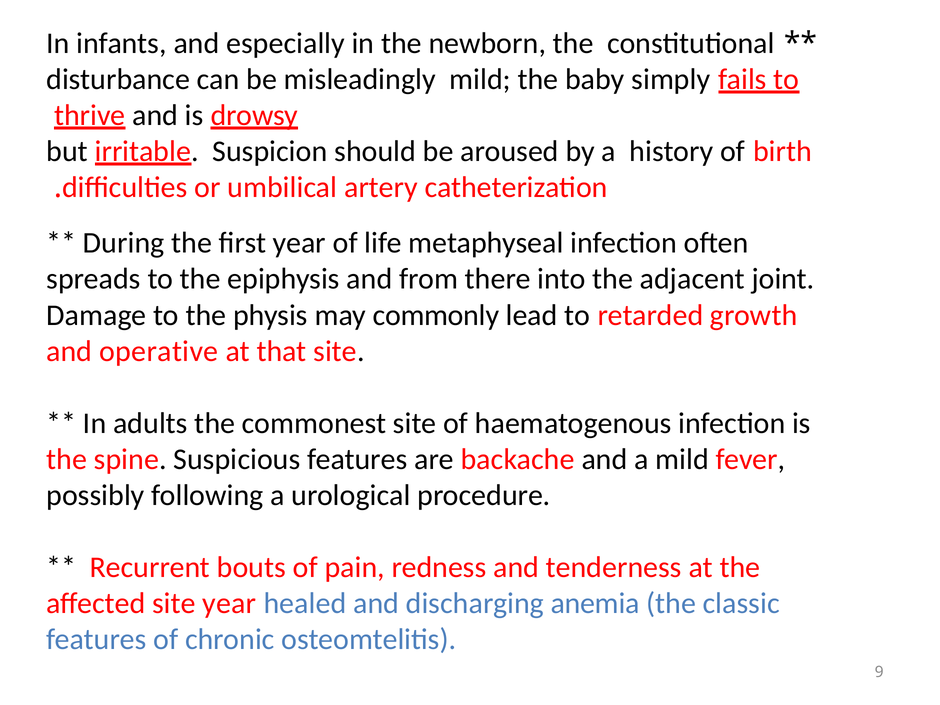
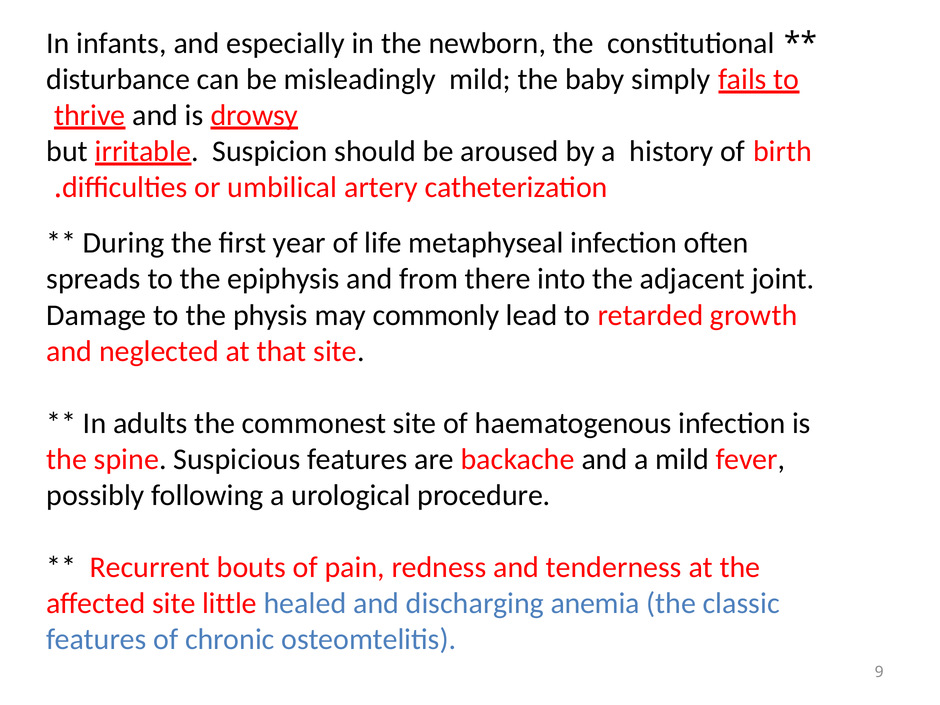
operative: operative -> neglected
site year: year -> little
